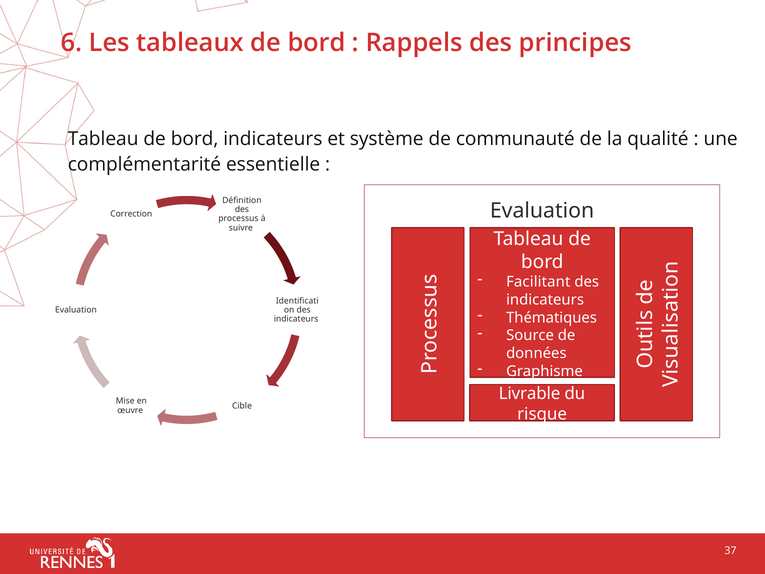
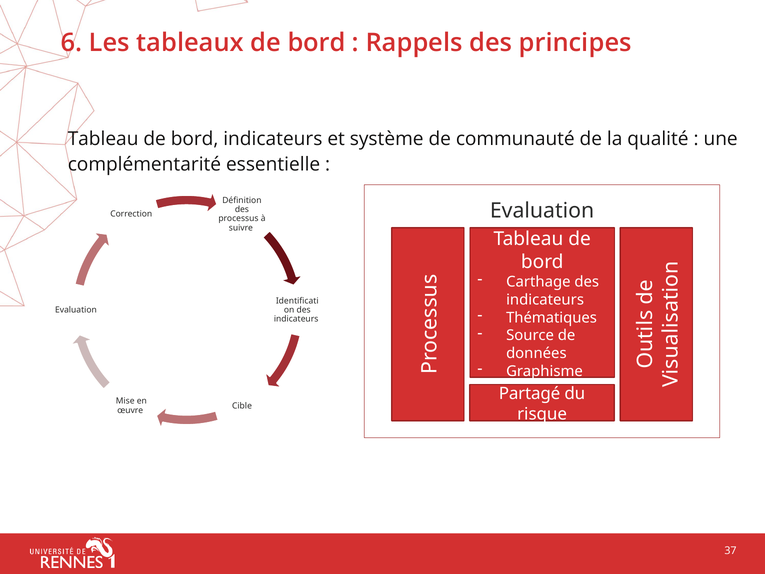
Facilitant: Facilitant -> Carthage
Livrable: Livrable -> Partagé
